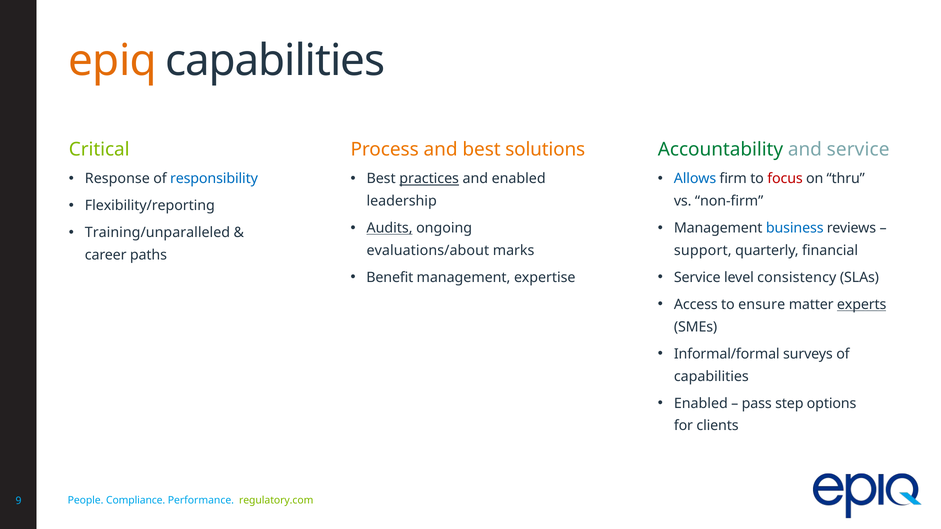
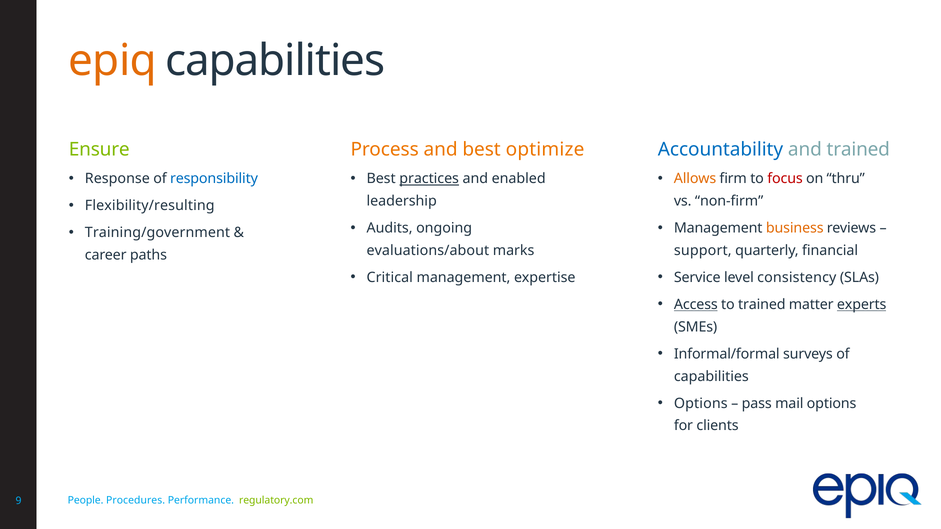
Critical: Critical -> Ensure
solutions: solutions -> optimize
Accountability colour: green -> blue
and service: service -> trained
Allows colour: blue -> orange
Flexibility/reporting: Flexibility/reporting -> Flexibility/resulting
Audits underline: present -> none
business colour: blue -> orange
Training/unparalleled: Training/unparalleled -> Training/government
Benefit: Benefit -> Critical
Access underline: none -> present
to ensure: ensure -> trained
Enabled at (701, 404): Enabled -> Options
step: step -> mail
Compliance: Compliance -> Procedures
